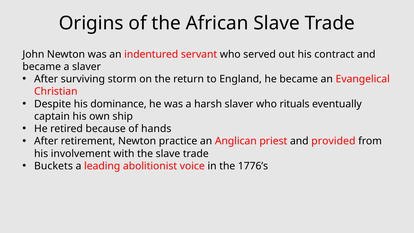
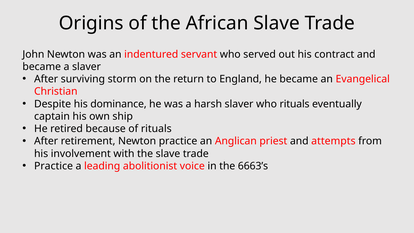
of hands: hands -> rituals
provided: provided -> attempts
Buckets at (53, 166): Buckets -> Practice
1776’s: 1776’s -> 6663’s
